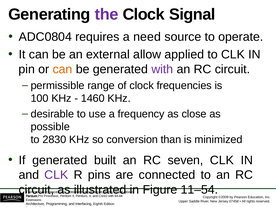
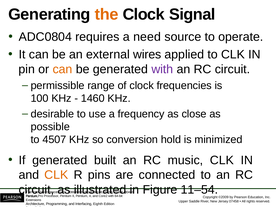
the at (107, 14) colour: purple -> orange
allow: allow -> wires
2830: 2830 -> 4507
than: than -> hold
seven: seven -> music
CLK at (56, 175) colour: purple -> orange
